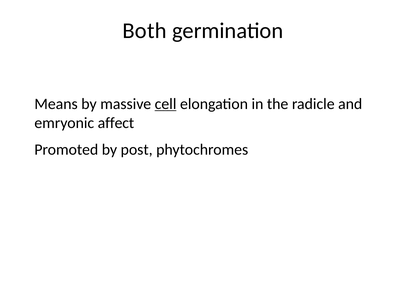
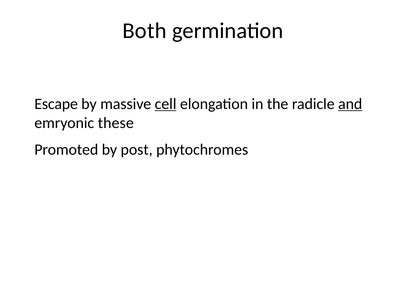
Means: Means -> Escape
and underline: none -> present
affect: affect -> these
